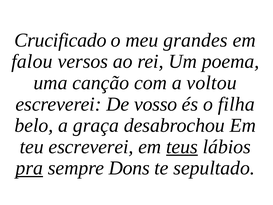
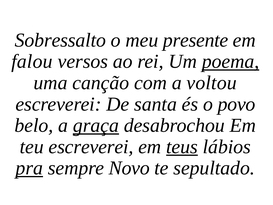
Crucificado: Crucificado -> Sobressalto
grandes: grandes -> presente
poema underline: none -> present
vosso: vosso -> santa
filha: filha -> povo
graça underline: none -> present
Dons: Dons -> Novo
